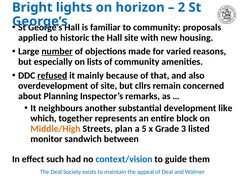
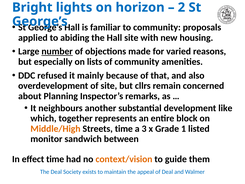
historic: historic -> abiding
refused underline: present -> none
Streets plan: plan -> time
5: 5 -> 3
3: 3 -> 1
effect such: such -> time
context/vision colour: blue -> orange
